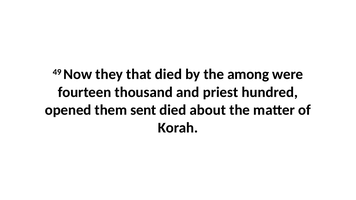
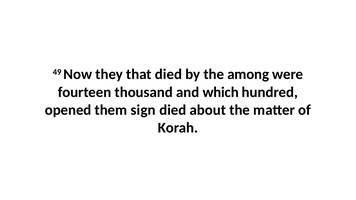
priest: priest -> which
sent: sent -> sign
